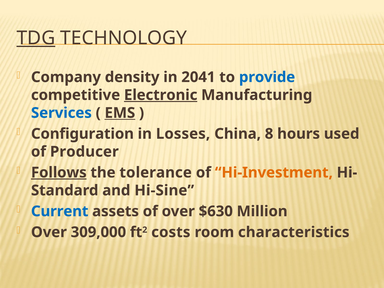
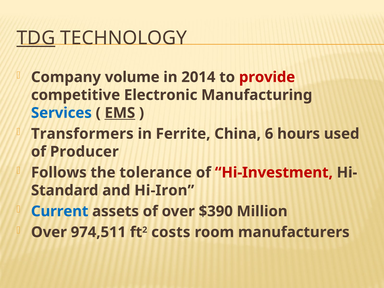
density: density -> volume
2041: 2041 -> 2014
provide colour: blue -> red
Electronic underline: present -> none
Configuration: Configuration -> Transformers
Losses: Losses -> Ferrite
8: 8 -> 6
Follows underline: present -> none
Hi-Investment colour: orange -> red
Hi-Sine: Hi-Sine -> Hi-Iron
$630: $630 -> $390
309,000: 309,000 -> 974,511
characteristics: characteristics -> manufacturers
